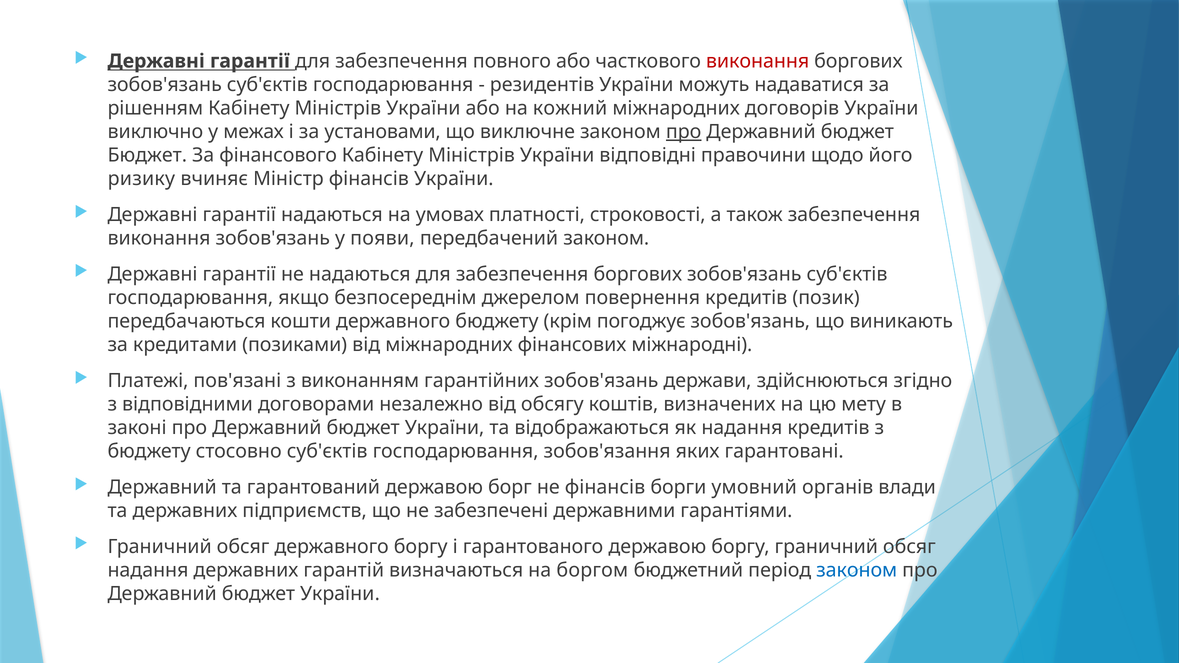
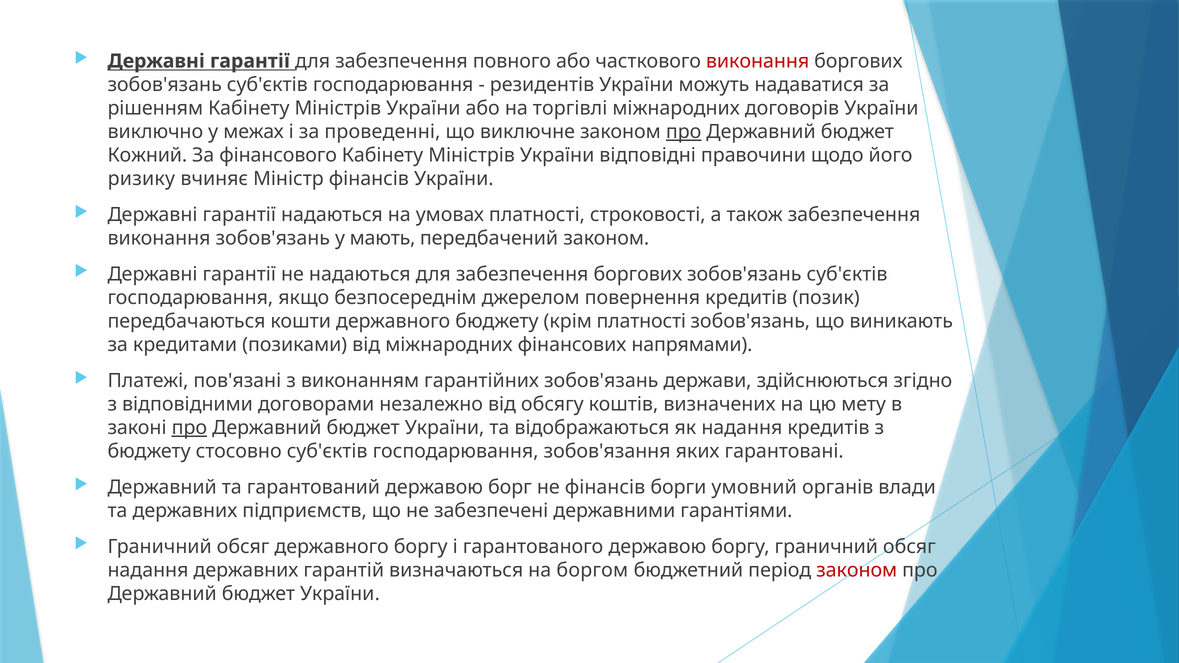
кожний: кожний -> торгівлі
установами: установами -> проведенні
Бюджет at (147, 155): Бюджет -> Кожний
появи: появи -> мають
крім погоджує: погоджує -> платності
міжнародні: міжнародні -> напрямами
про at (189, 428) underline: none -> present
законом at (857, 570) colour: blue -> red
